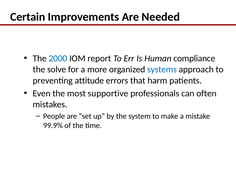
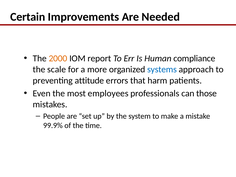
2000 colour: blue -> orange
solve: solve -> scale
supportive: supportive -> employees
often: often -> those
